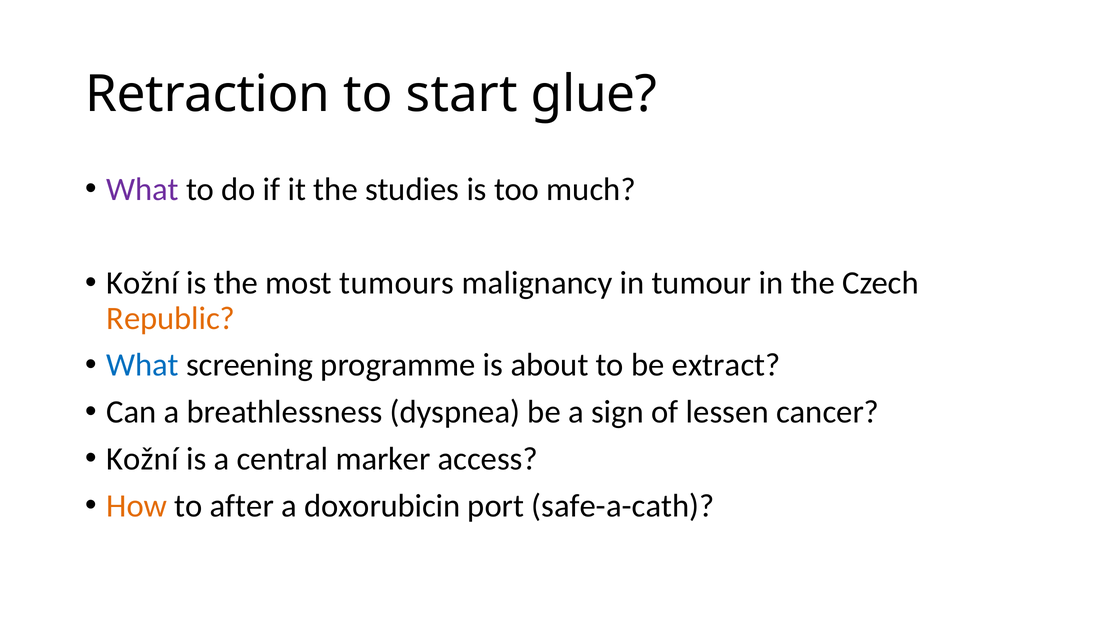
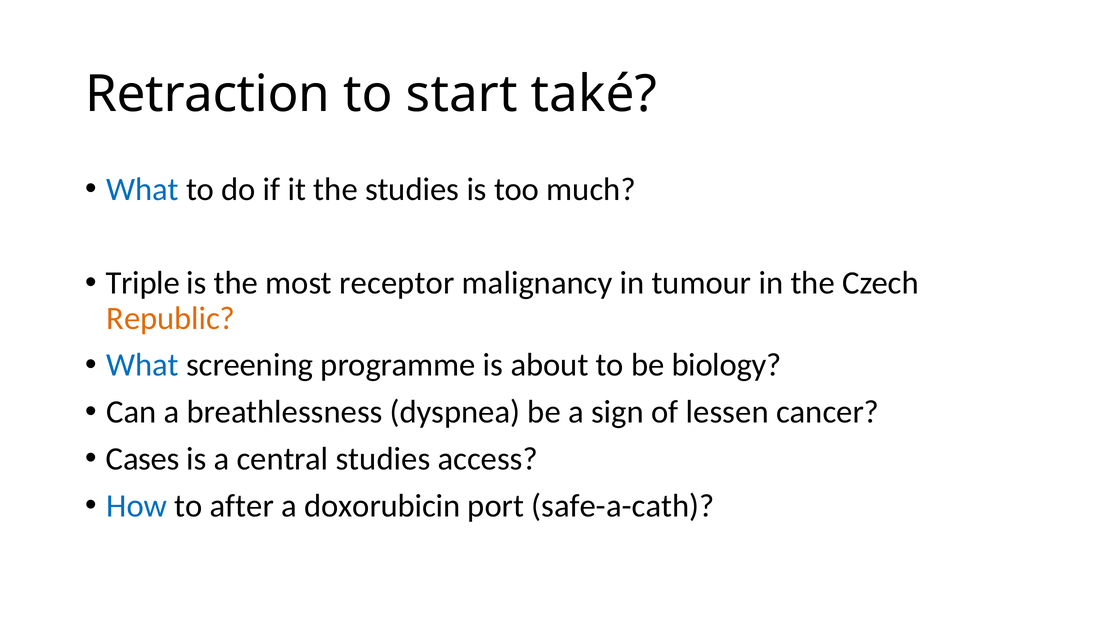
glue: glue -> také
What at (143, 189) colour: purple -> blue
Kožní at (143, 283): Kožní -> Triple
tumours: tumours -> receptor
extract: extract -> biology
Kožní at (143, 459): Kožní -> Cases
central marker: marker -> studies
How colour: orange -> blue
